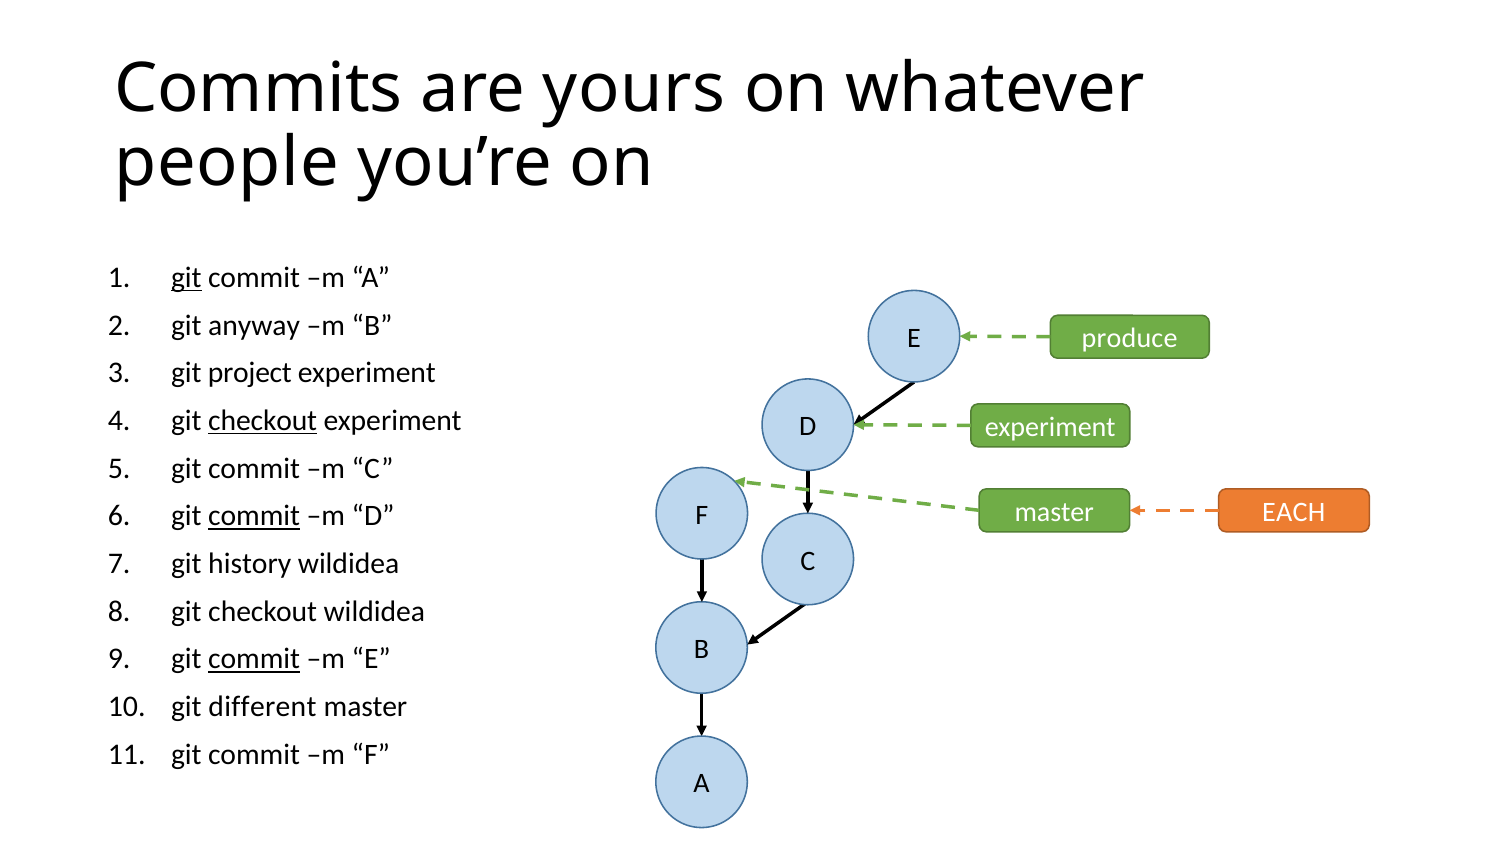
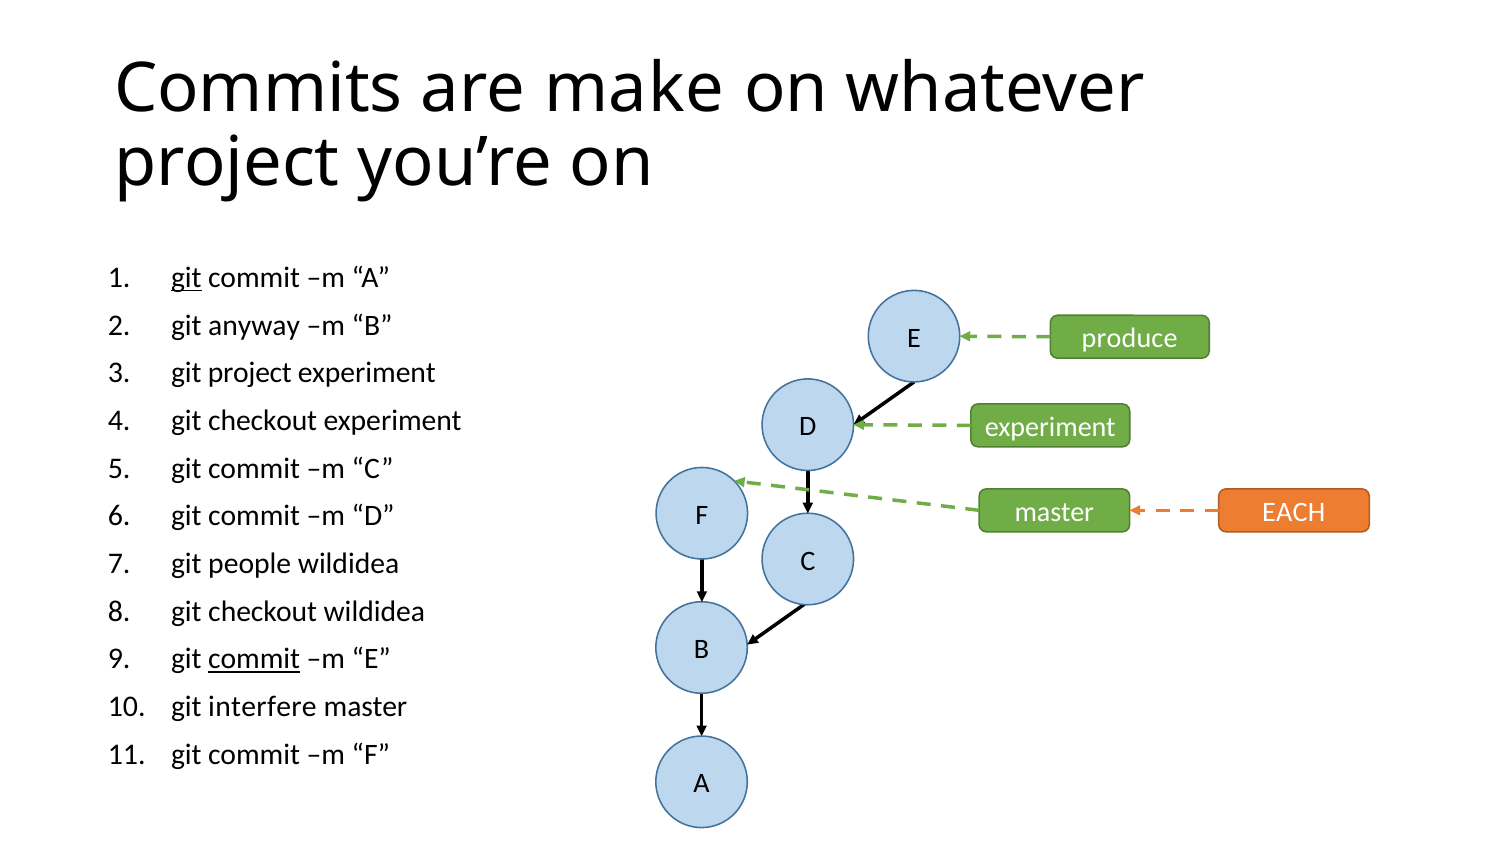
yours: yours -> make
people at (227, 163): people -> project
checkout at (263, 420) underline: present -> none
commit at (254, 516) underline: present -> none
history: history -> people
different: different -> interfere
